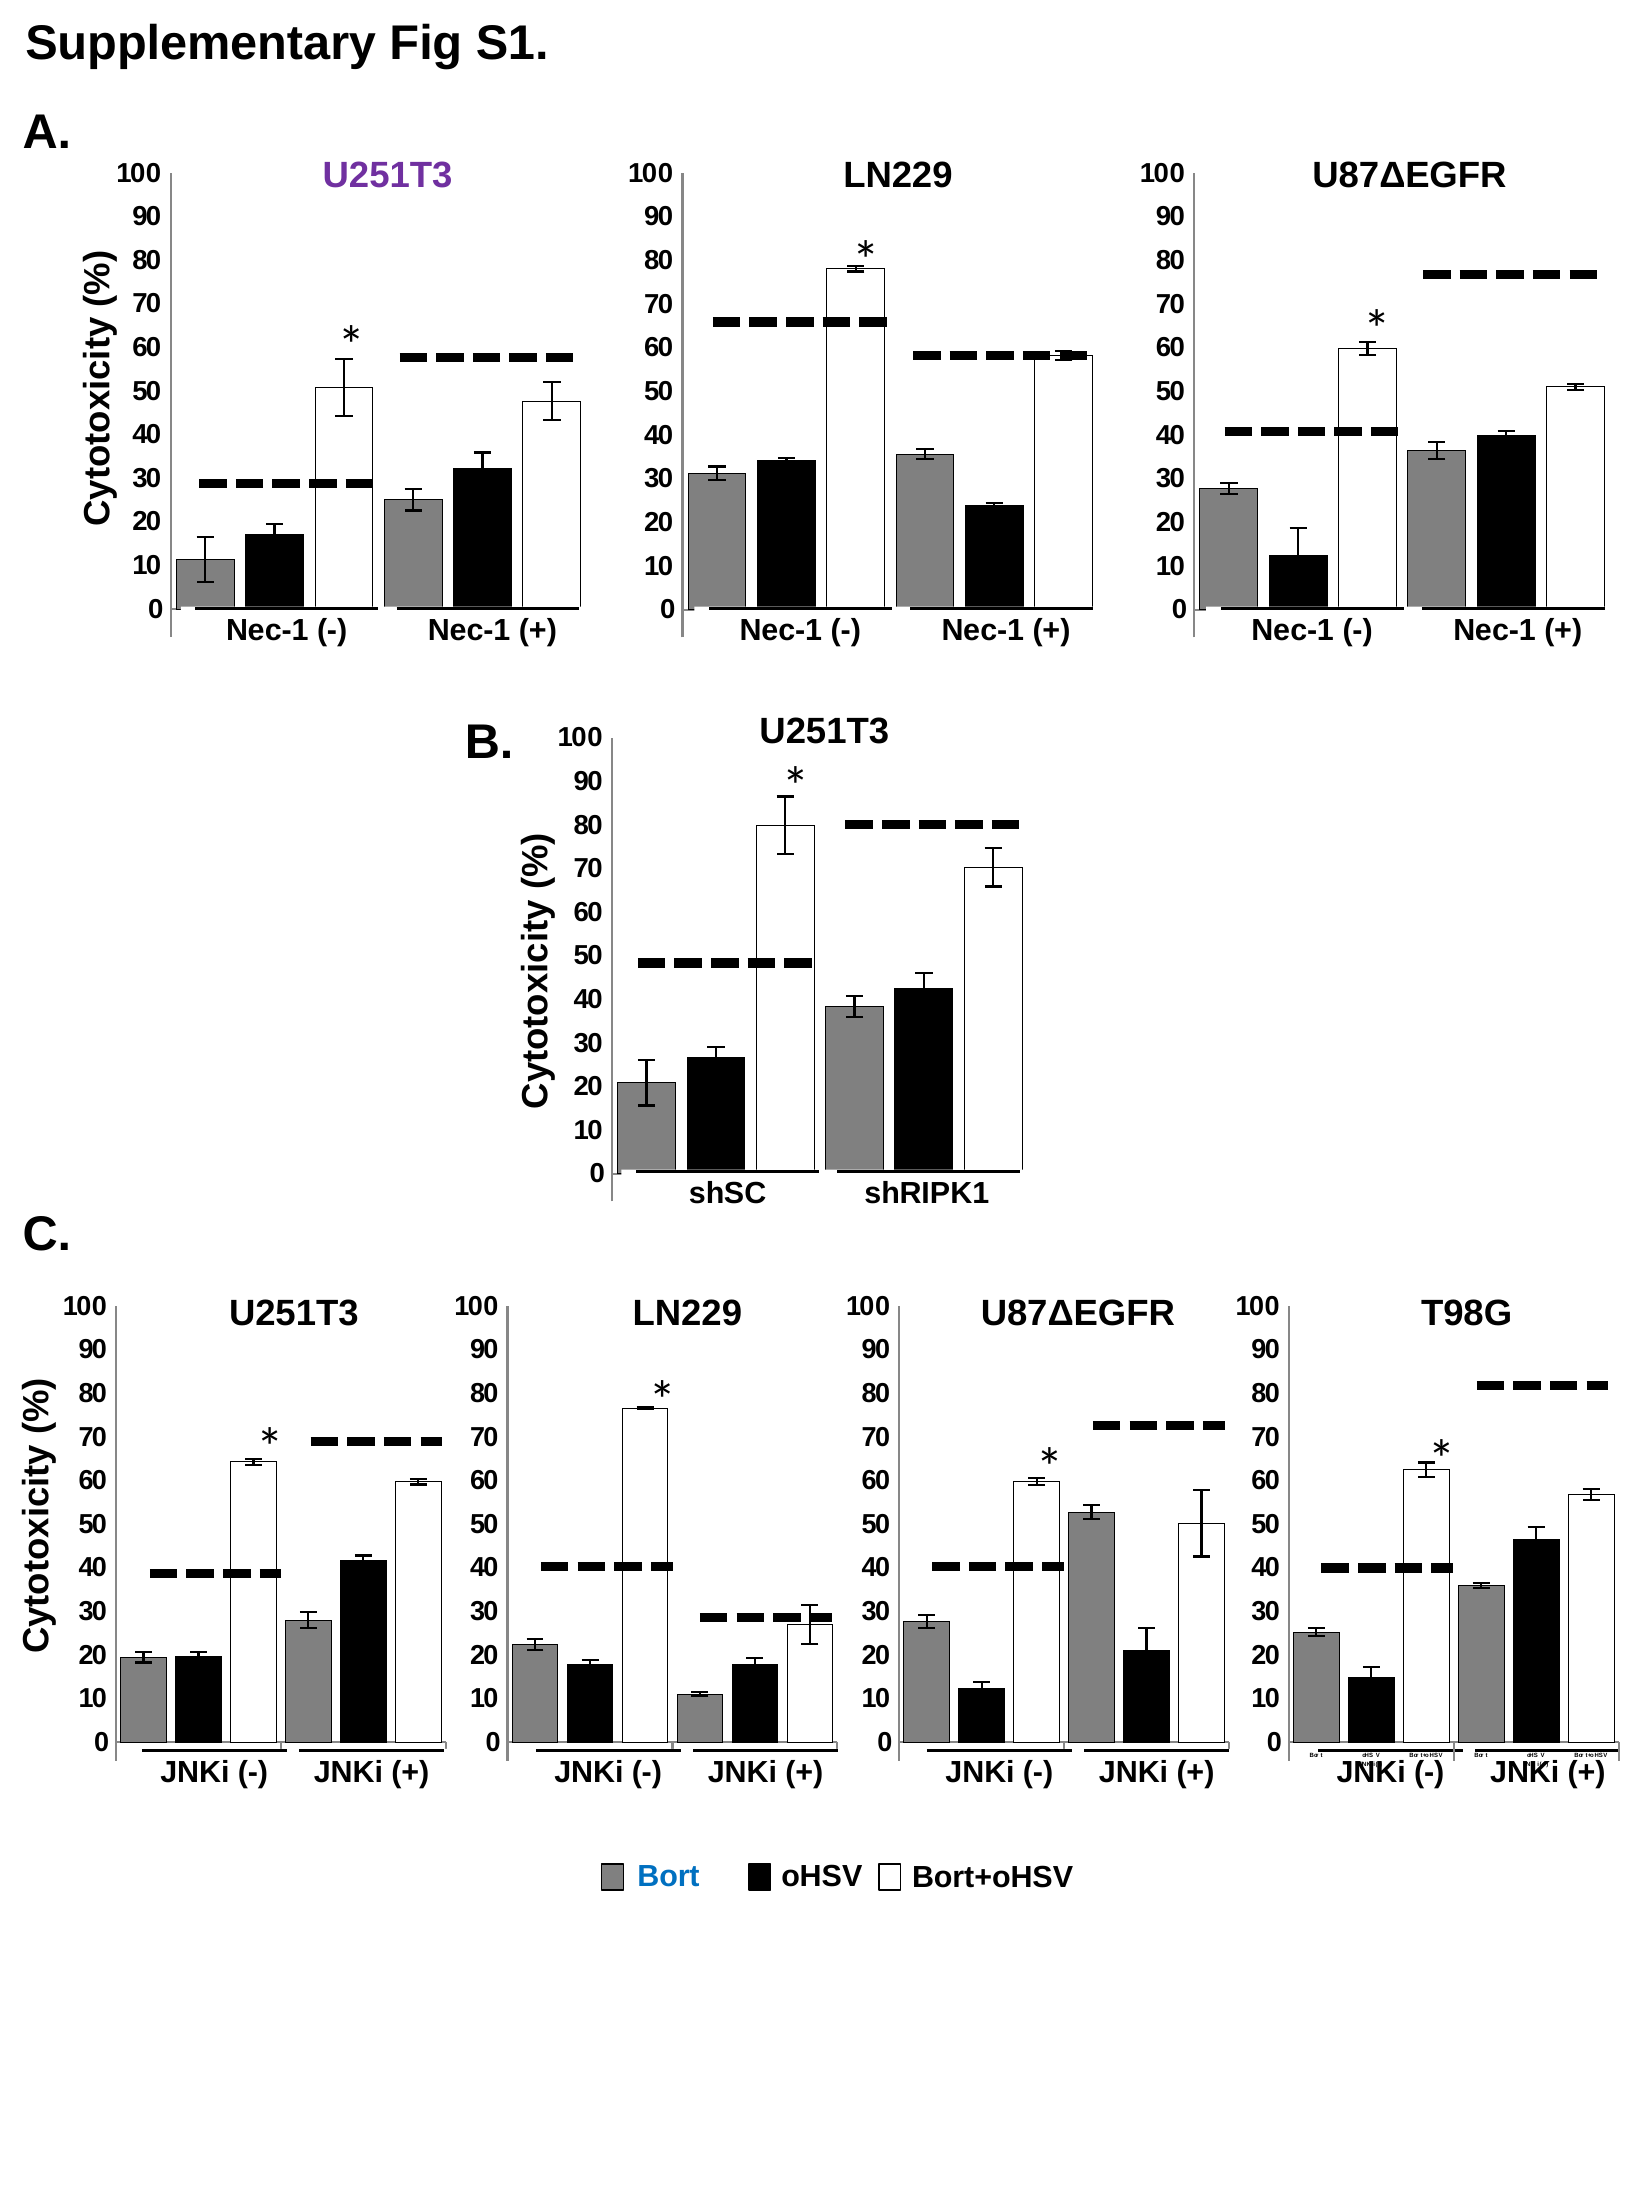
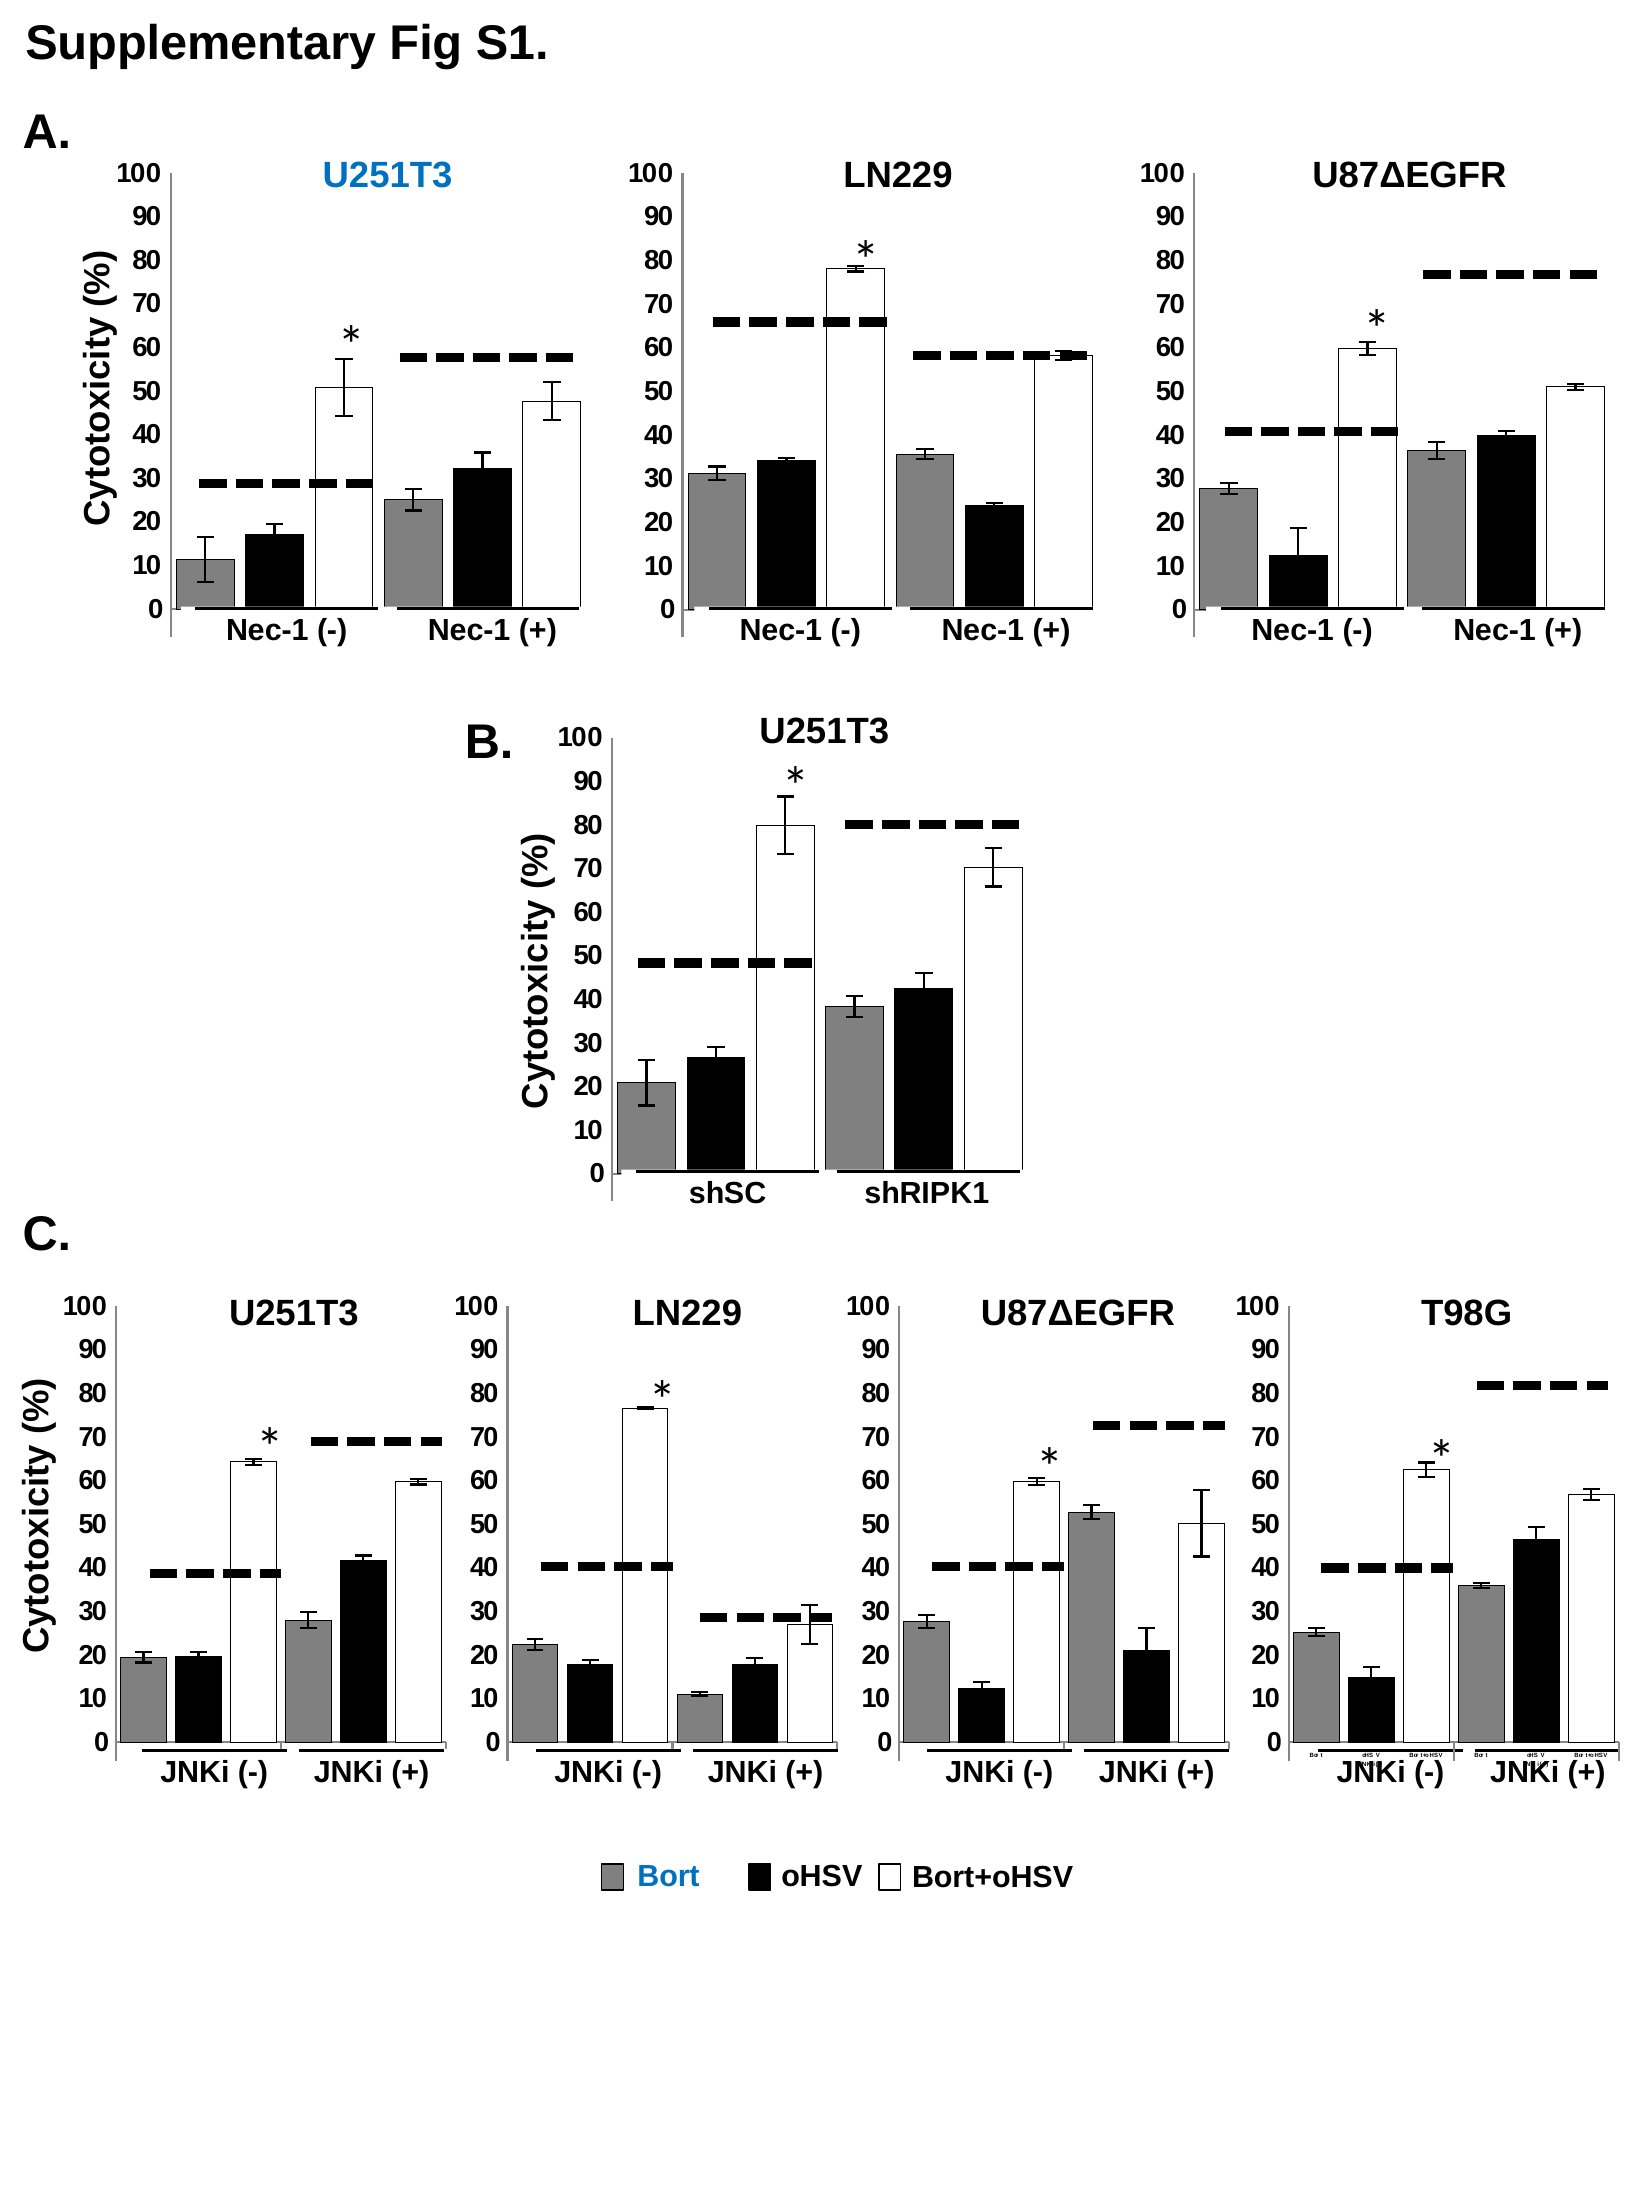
U251T3 at (388, 176) colour: purple -> blue
